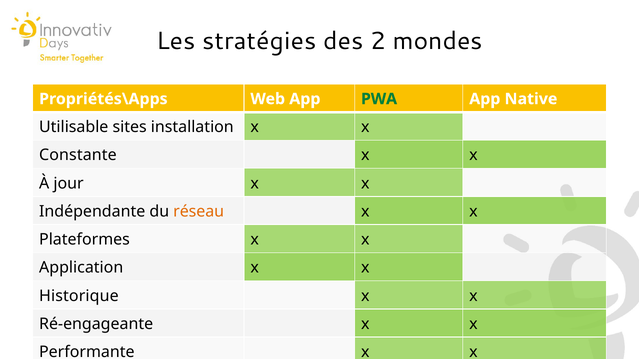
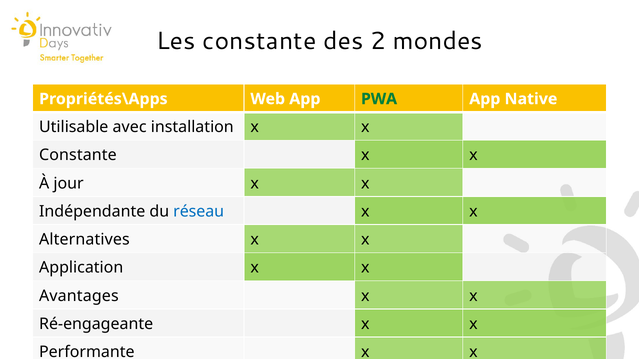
Les stratégies: stratégies -> constante
sites: sites -> avec
réseau colour: orange -> blue
Plateformes: Plateformes -> Alternatives
Historique: Historique -> Avantages
